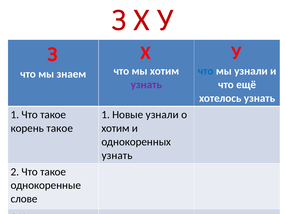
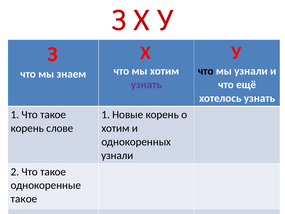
что at (206, 71) colour: blue -> black
Новые узнали: узнали -> корень
корень такое: такое -> слове
узнать at (117, 155): узнать -> узнали
слове at (24, 199): слове -> такое
